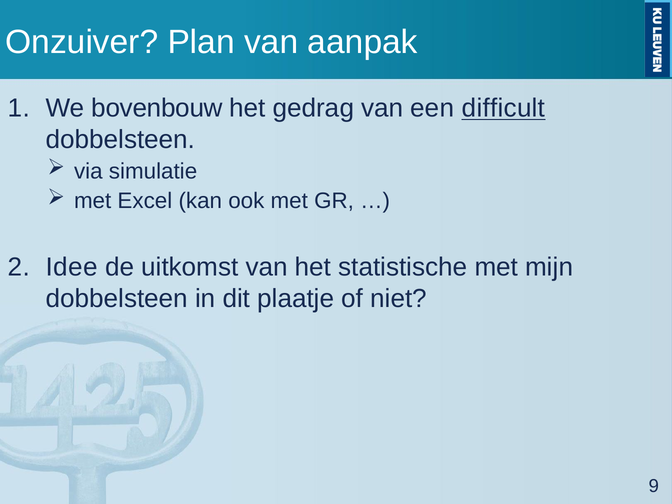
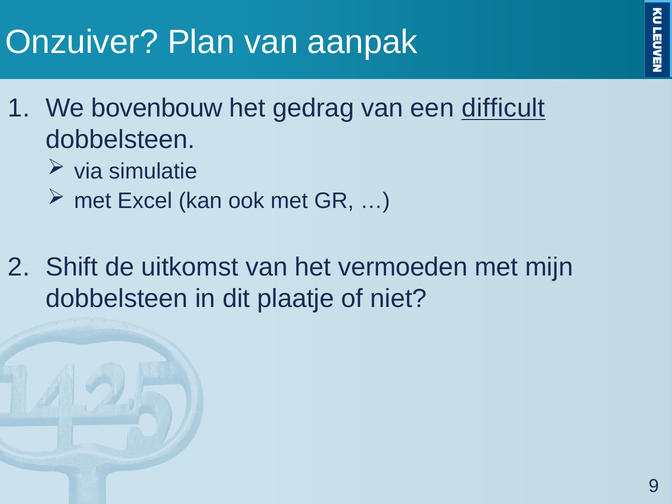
Idee: Idee -> Shift
statistische: statistische -> vermoeden
